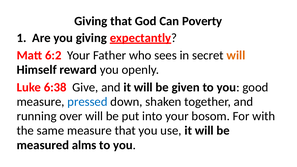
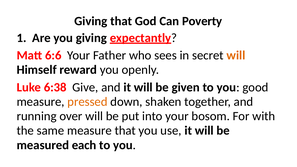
6:2: 6:2 -> 6:6
pressed colour: blue -> orange
alms: alms -> each
